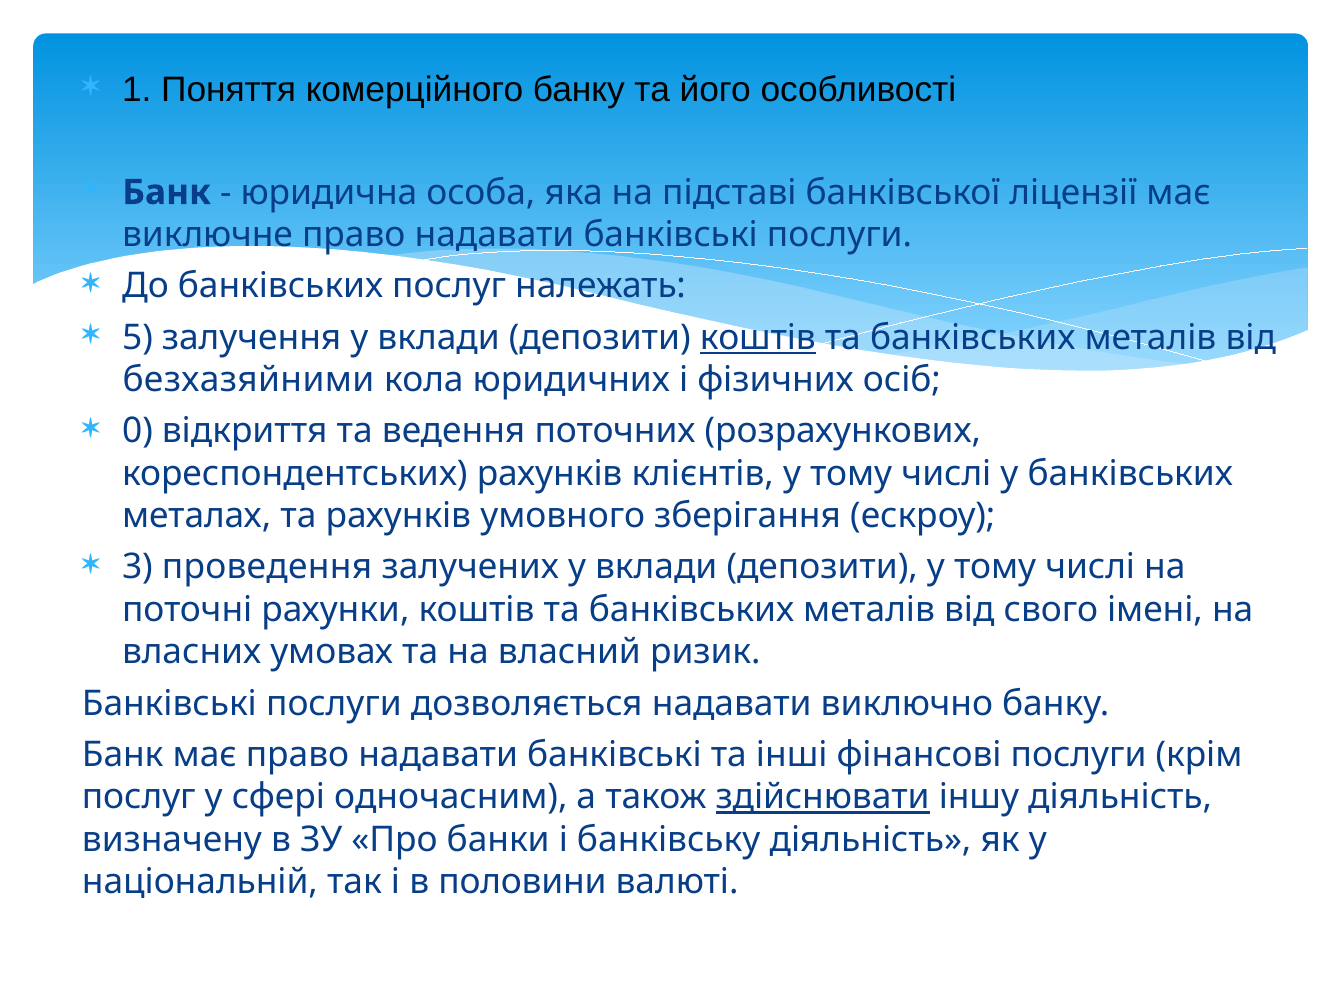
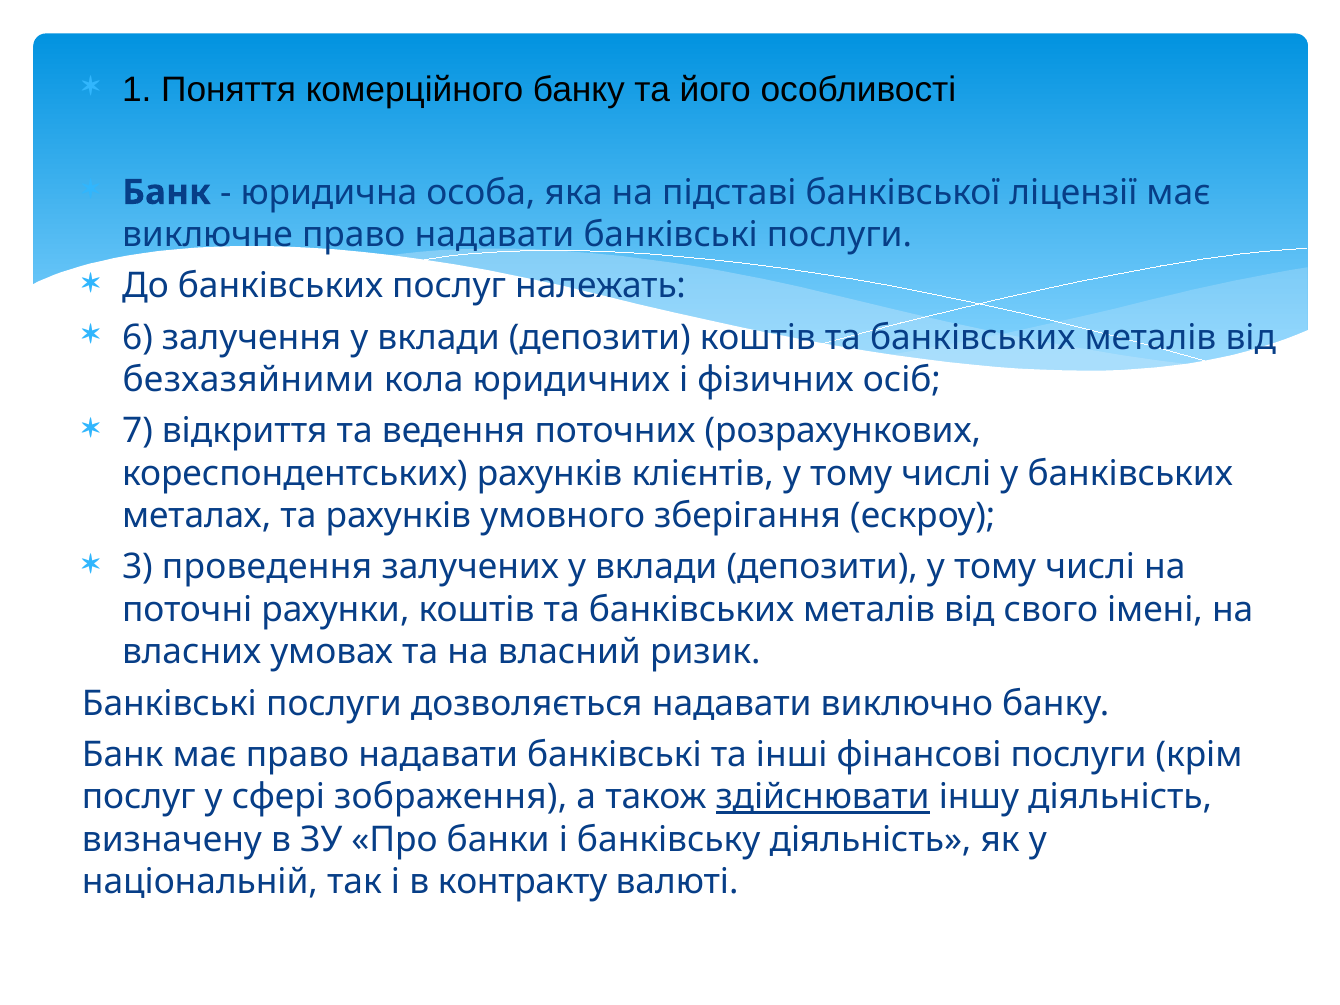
5: 5 -> 6
коштів at (758, 337) underline: present -> none
0: 0 -> 7
одночасним: одночасним -> зображення
половини: половини -> контракту
